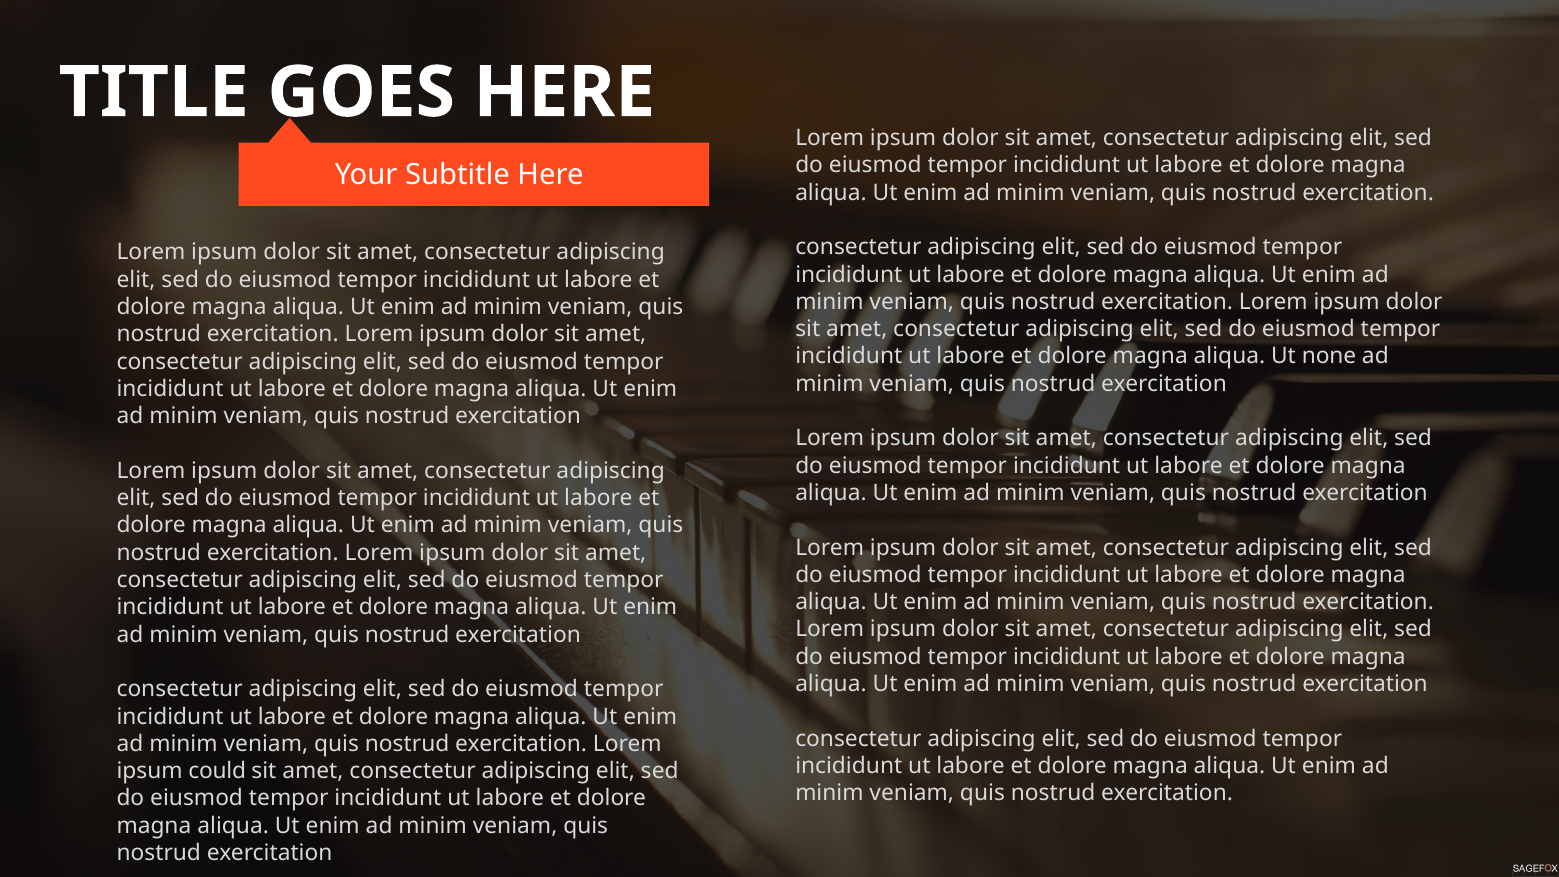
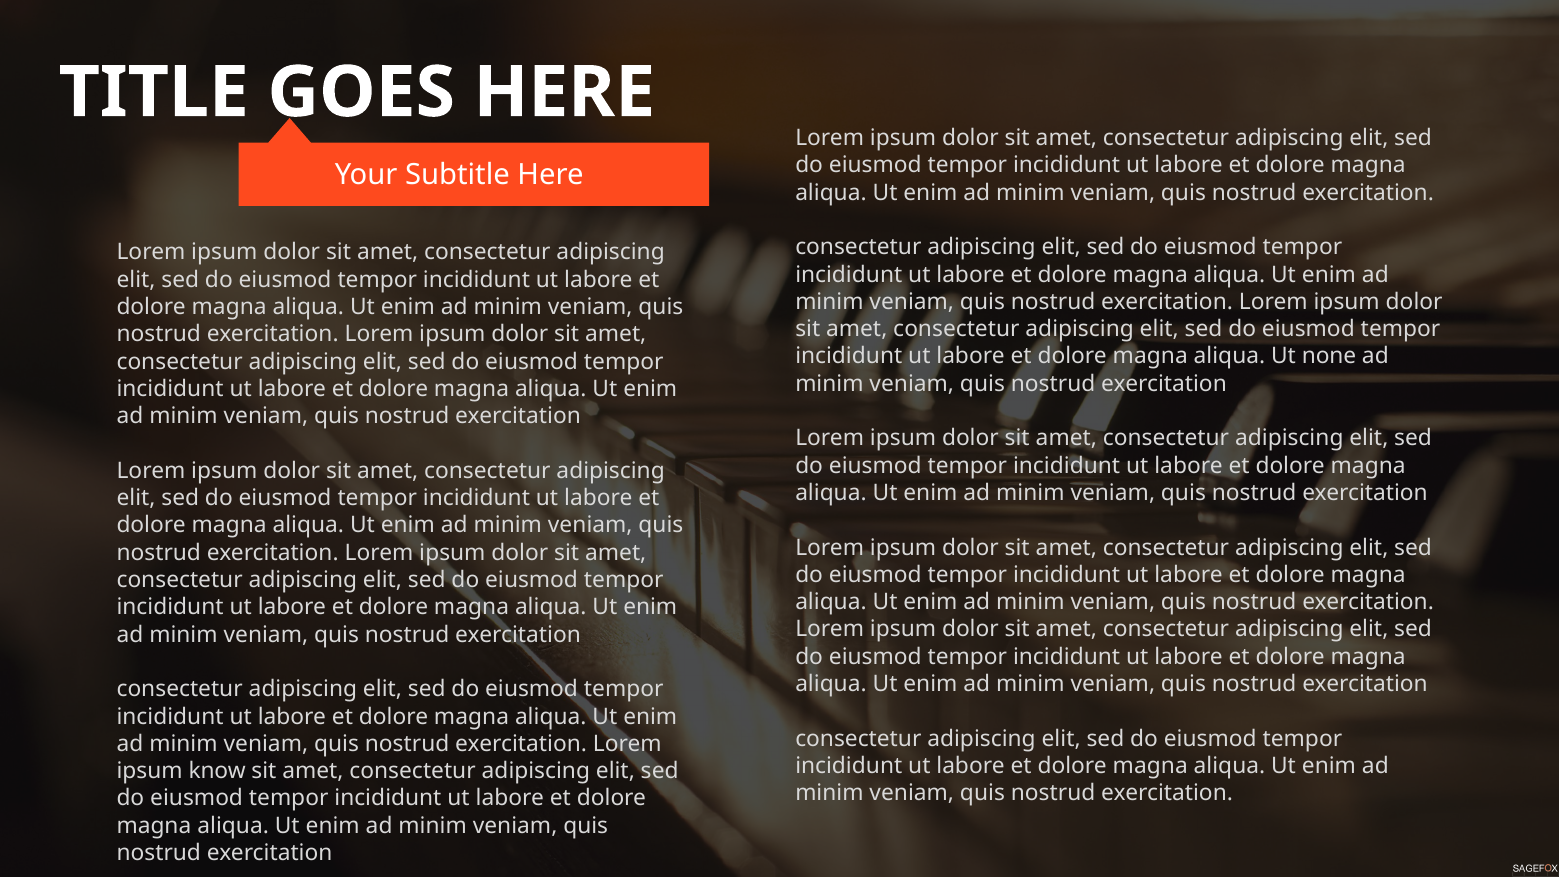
could: could -> know
